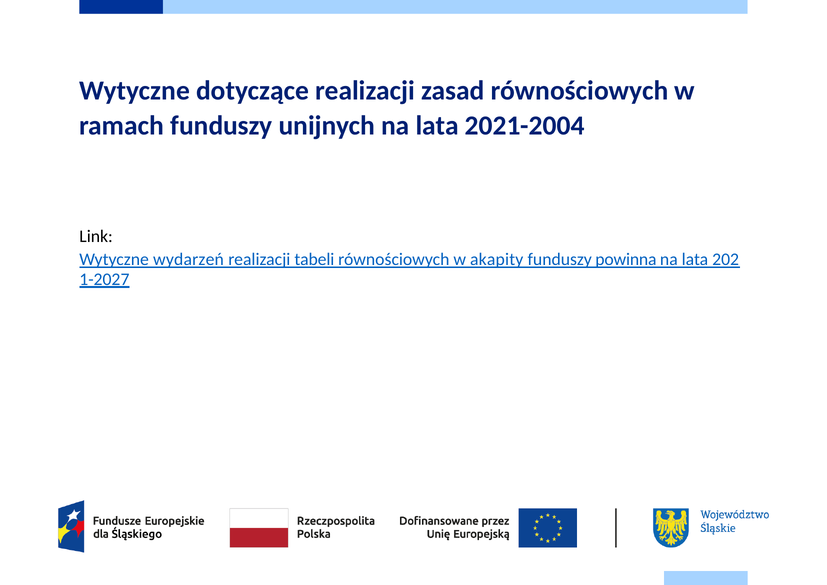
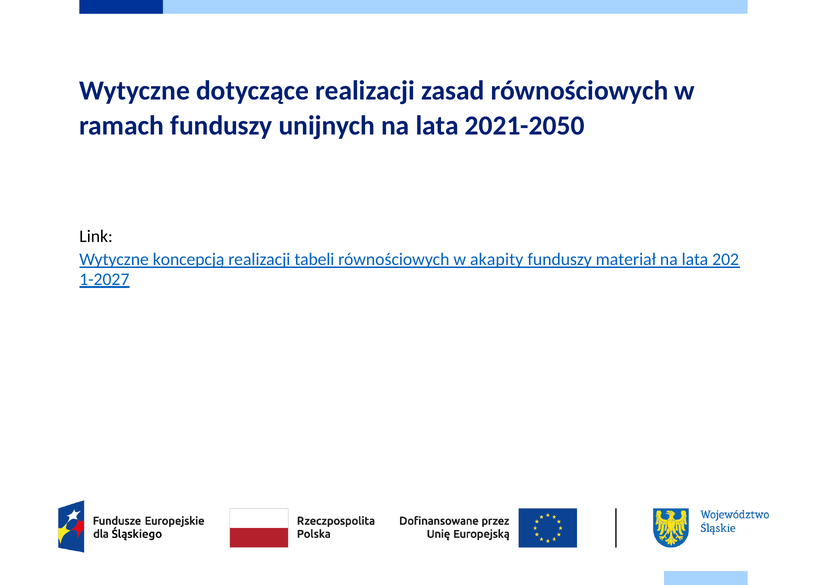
2021-2004: 2021-2004 -> 2021-2050
wydarzeń: wydarzeń -> koncepcją
powinna: powinna -> materiał
